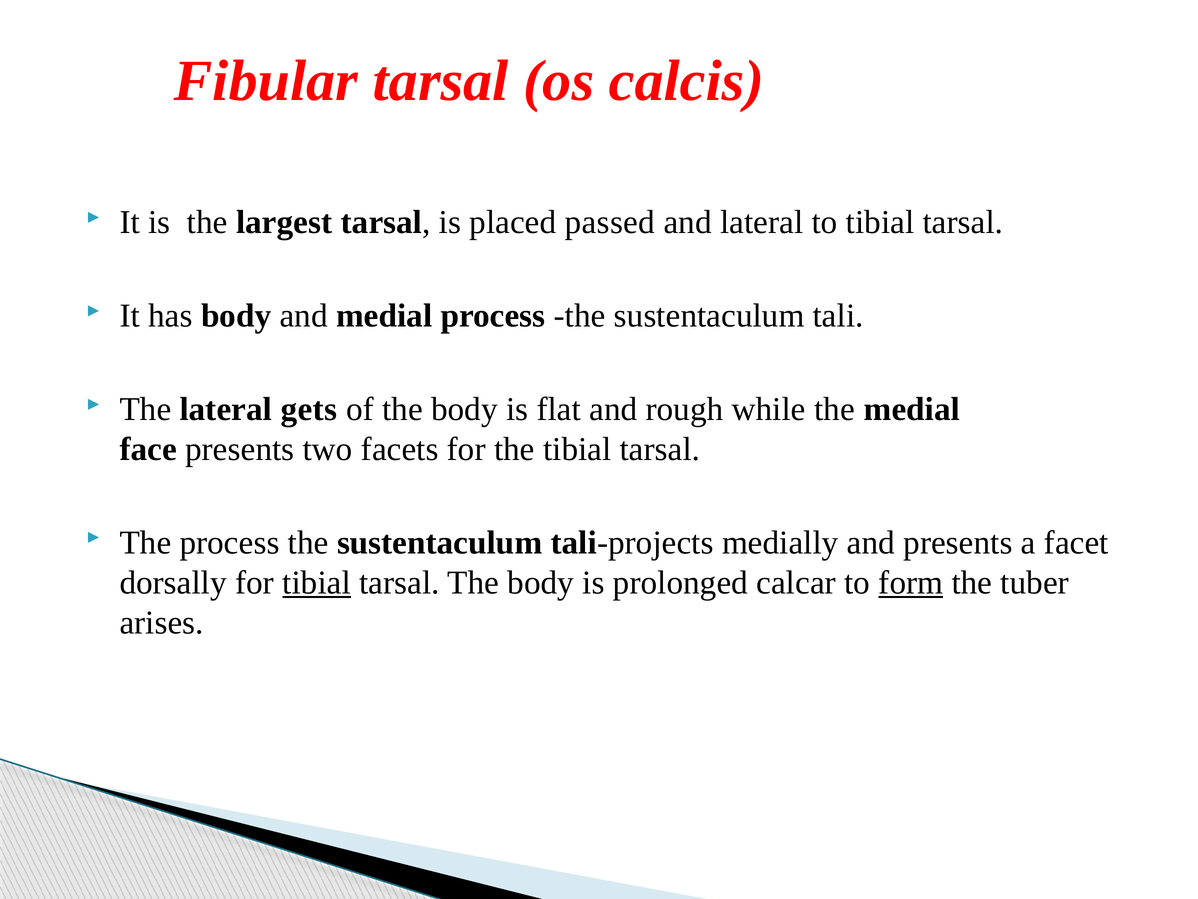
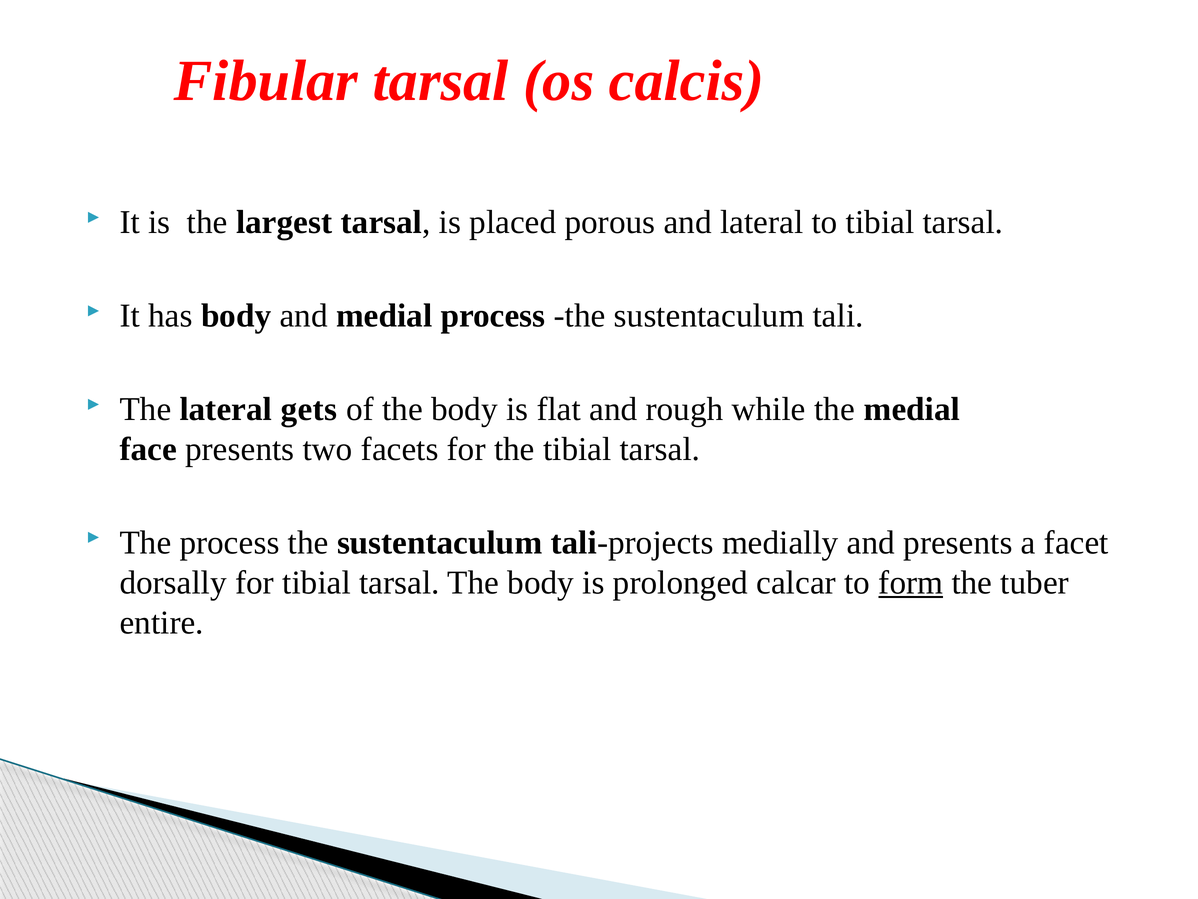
passed: passed -> porous
tibial at (317, 582) underline: present -> none
arises: arises -> entire
